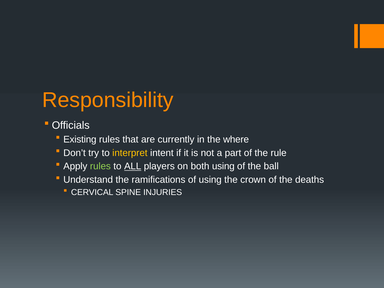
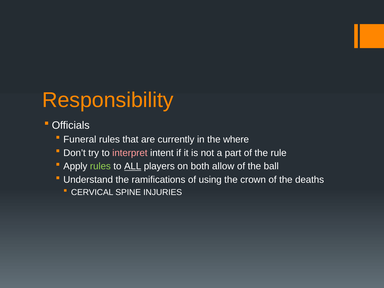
Existing: Existing -> Funeral
interpret colour: yellow -> pink
both using: using -> allow
